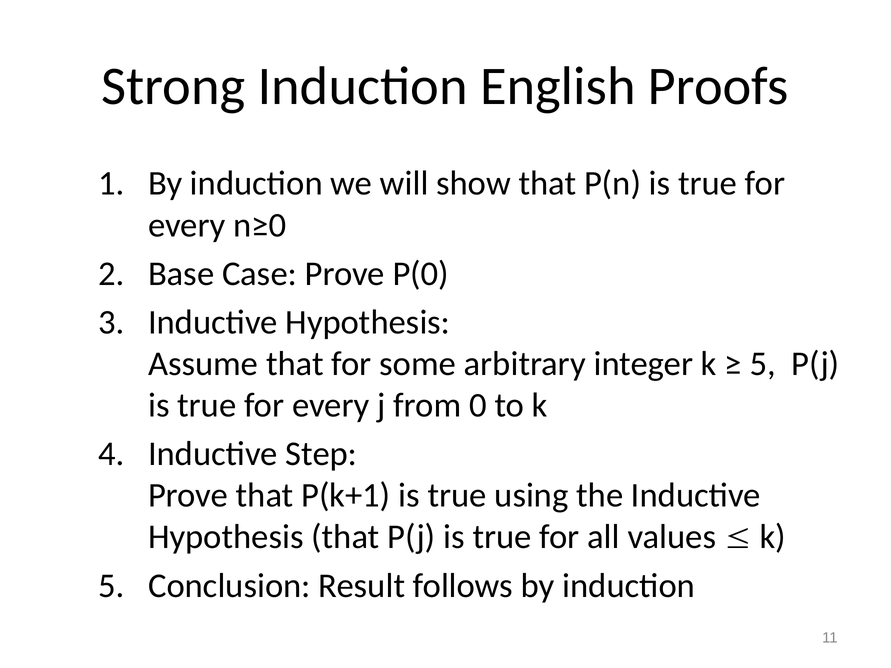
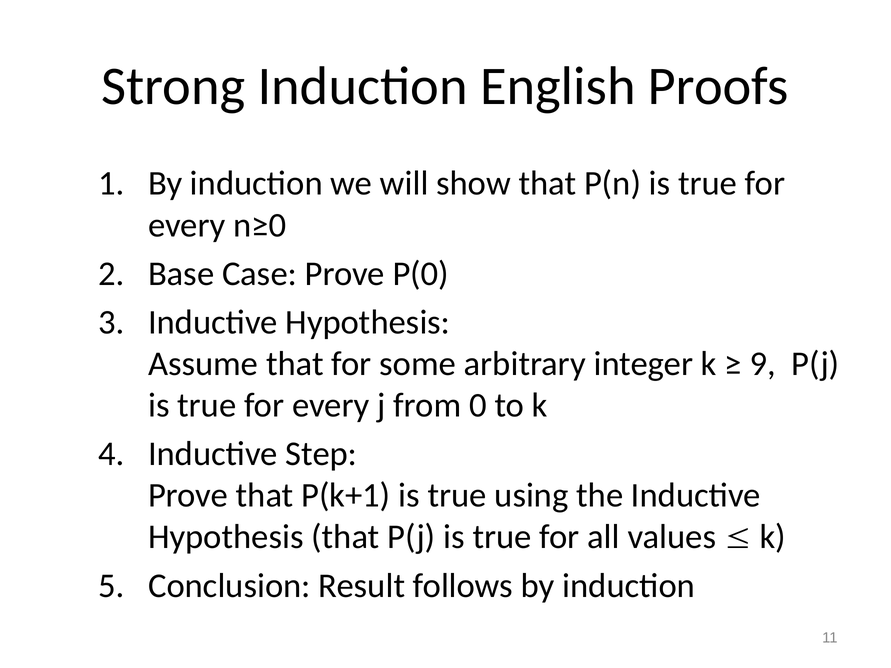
5 at (763, 364): 5 -> 9
